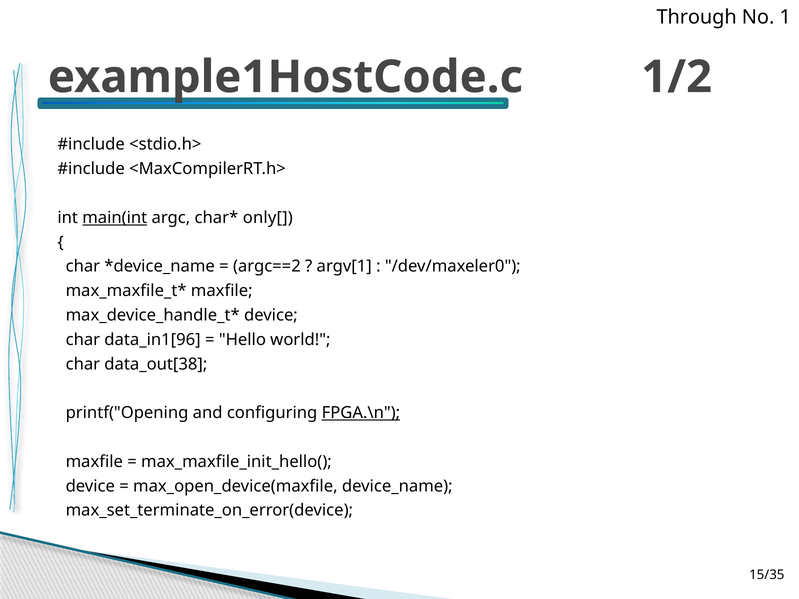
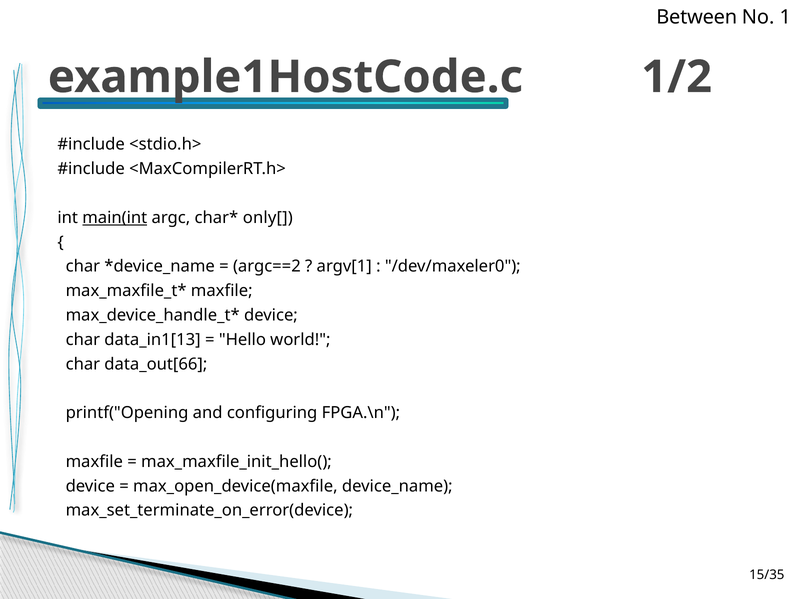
Through: Through -> Between
data_in1[96: data_in1[96 -> data_in1[13
data_out[38: data_out[38 -> data_out[66
FPGA.\n underline: present -> none
